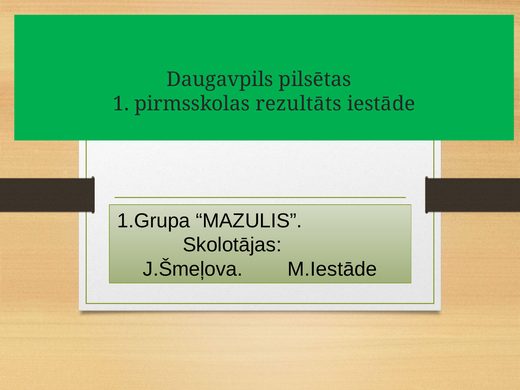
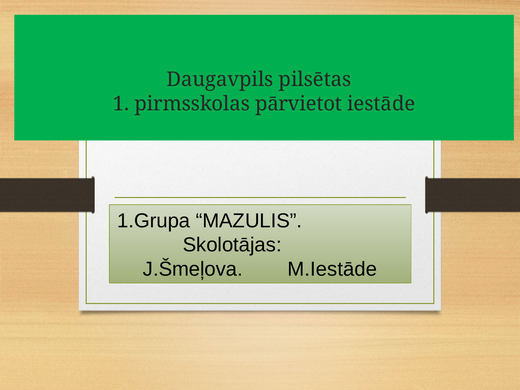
rezultāts: rezultāts -> pārvietot
